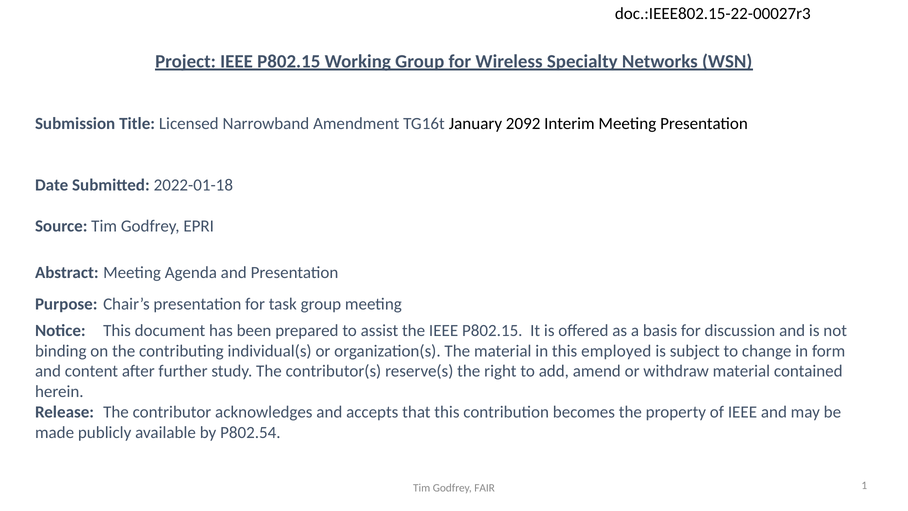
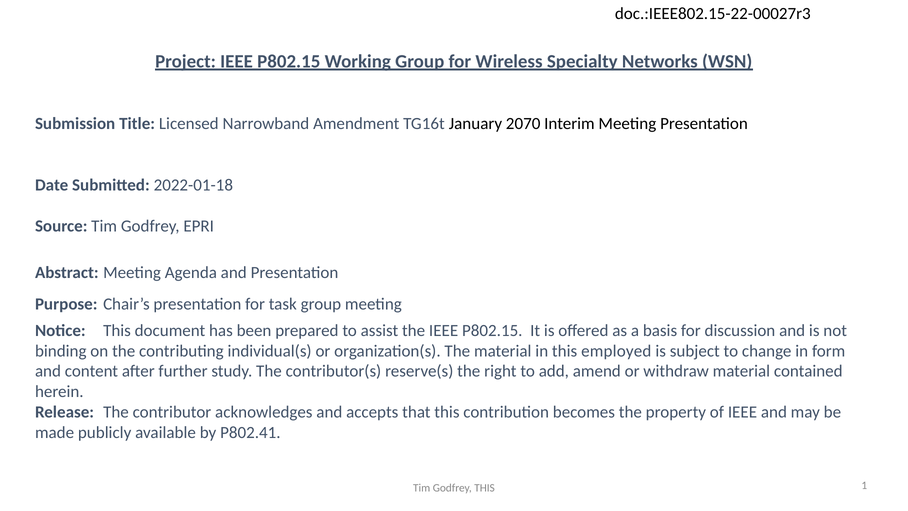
2092: 2092 -> 2070
P802.54: P802.54 -> P802.41
Godfrey FAIR: FAIR -> THIS
